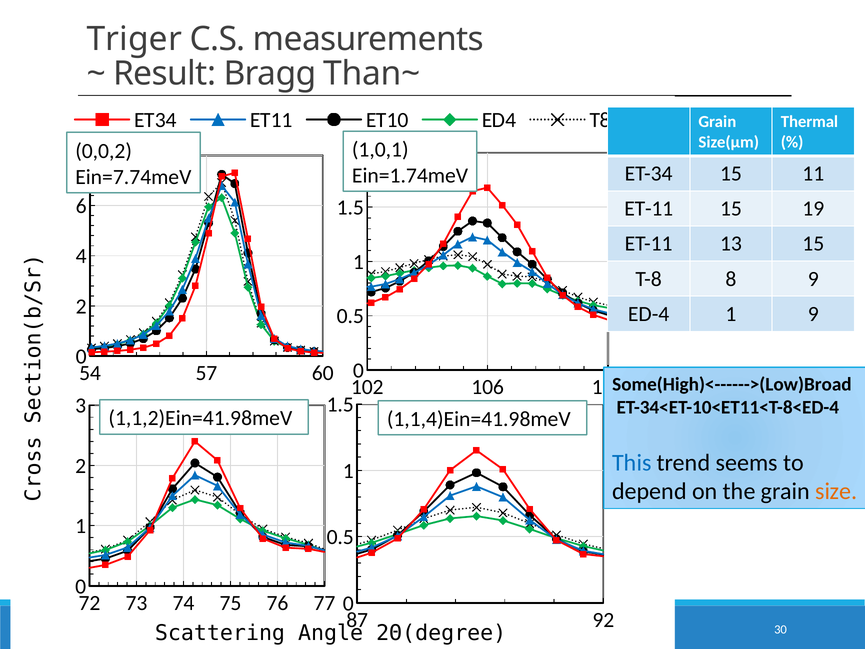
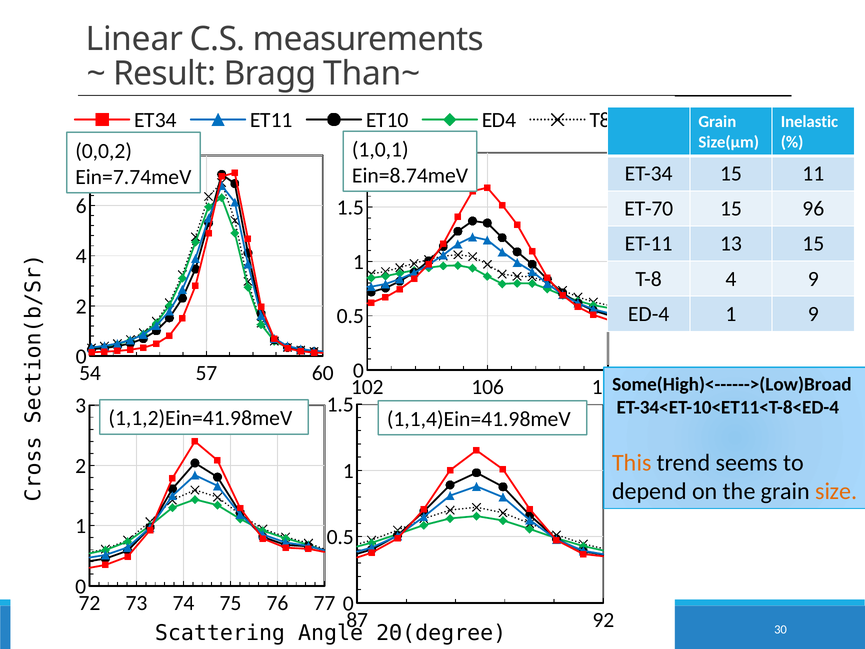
Triger: Triger -> Linear
Thermal: Thermal -> Inelastic
Ein=1.74meV: Ein=1.74meV -> Ein=8.74meV
ET-11 at (649, 209): ET-11 -> ET-70
19: 19 -> 96
T-8 8: 8 -> 4
This colour: blue -> orange
